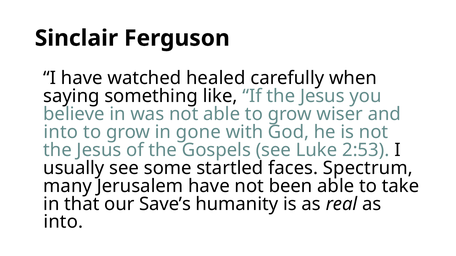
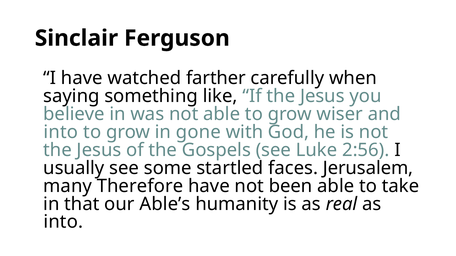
healed: healed -> farther
2:53: 2:53 -> 2:56
Spectrum: Spectrum -> Jerusalem
Jerusalem: Jerusalem -> Therefore
Save’s: Save’s -> Able’s
